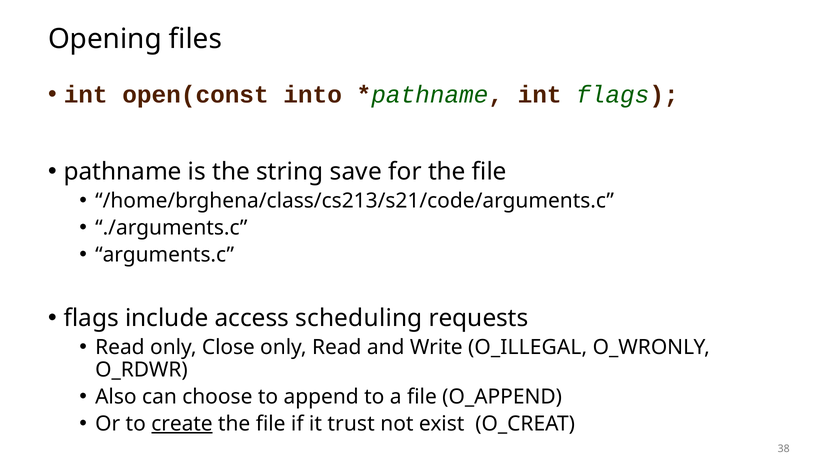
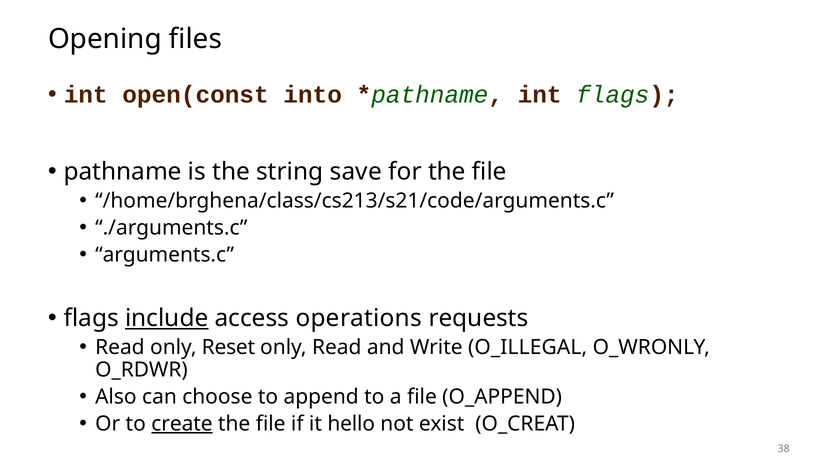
include underline: none -> present
scheduling: scheduling -> operations
Close: Close -> Reset
trust: trust -> hello
